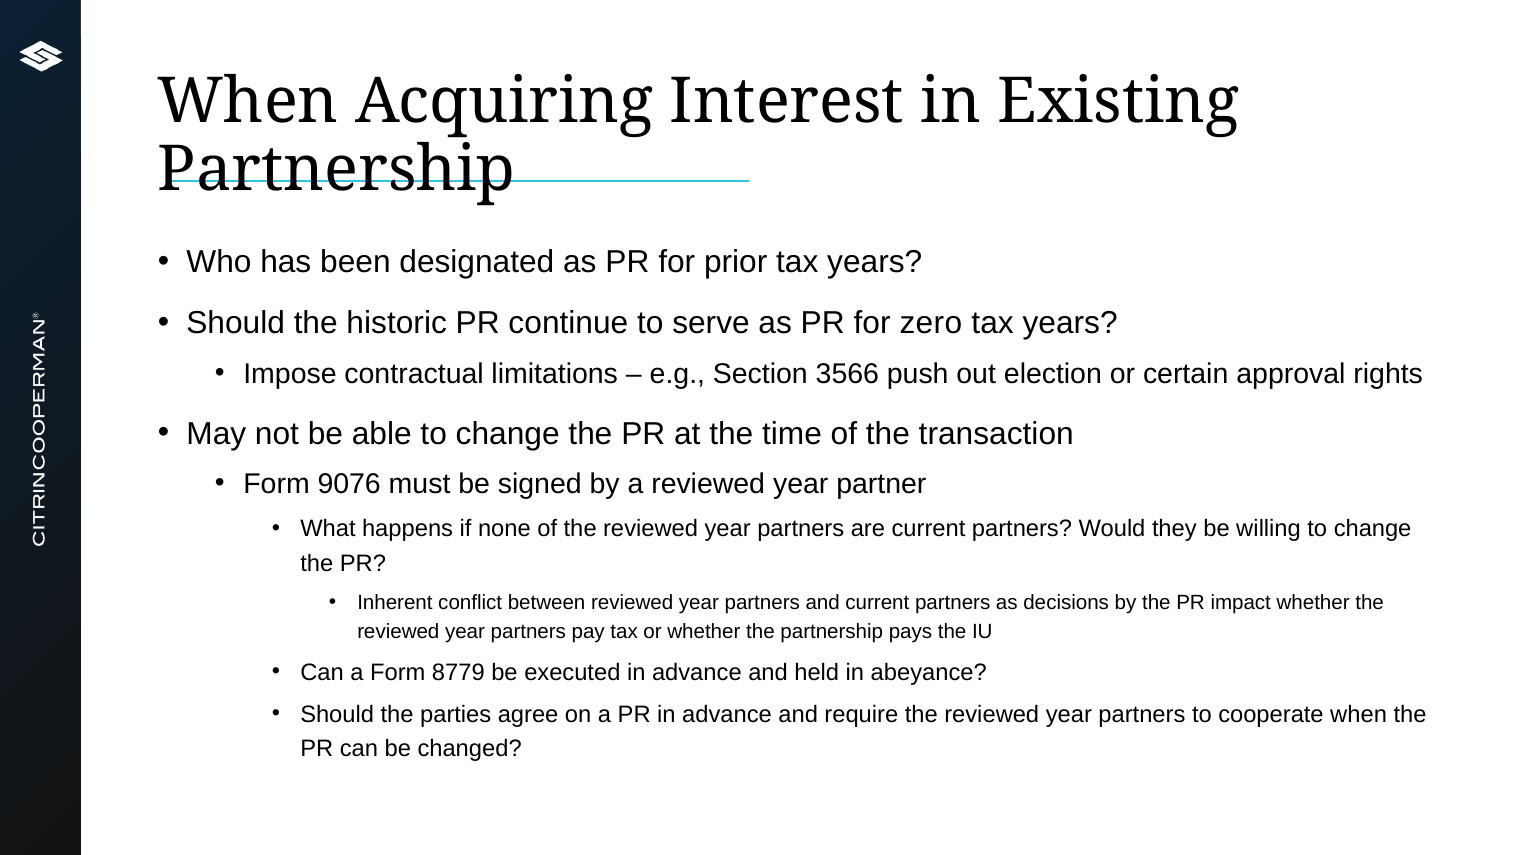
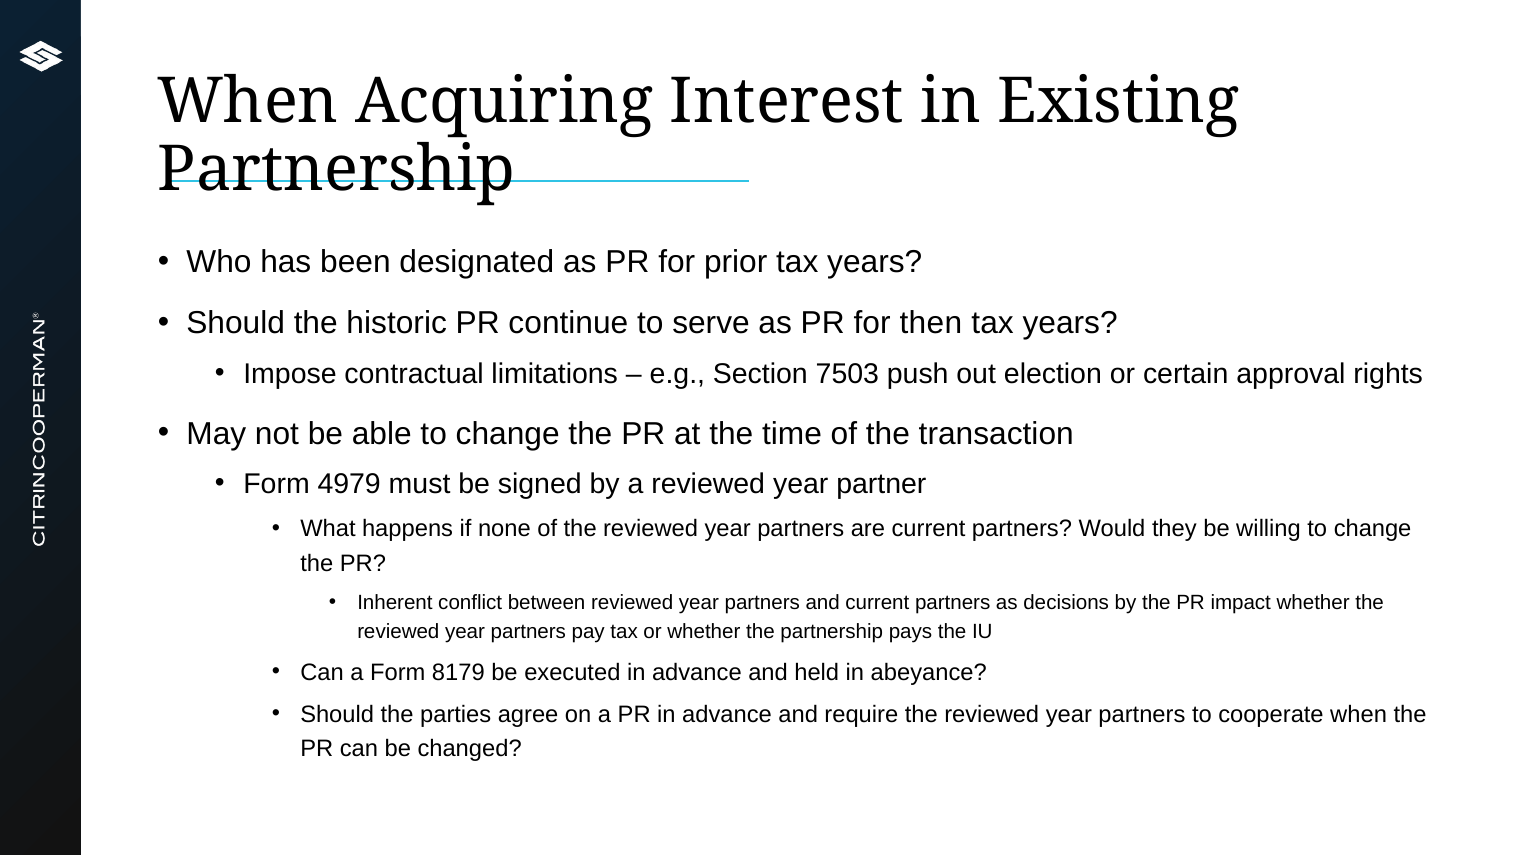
zero: zero -> then
3566: 3566 -> 7503
9076: 9076 -> 4979
8779: 8779 -> 8179
